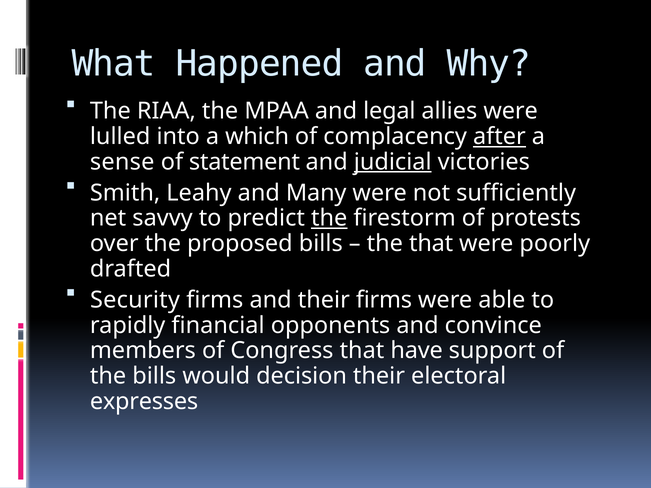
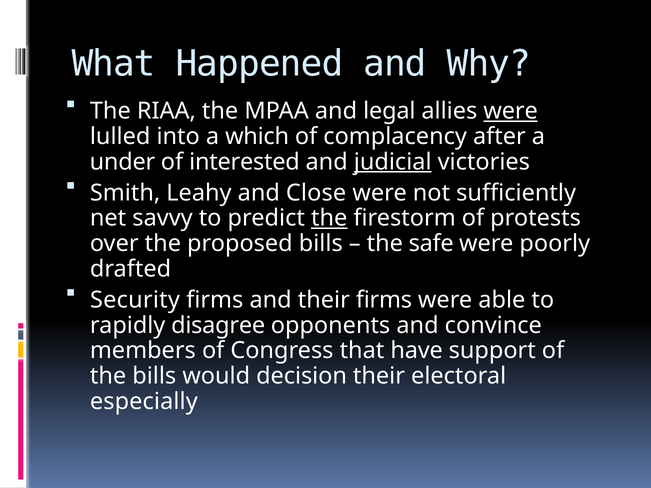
were at (511, 111) underline: none -> present
after underline: present -> none
sense: sense -> under
statement: statement -> interested
Many: Many -> Close
the that: that -> safe
financial: financial -> disagree
expresses: expresses -> especially
